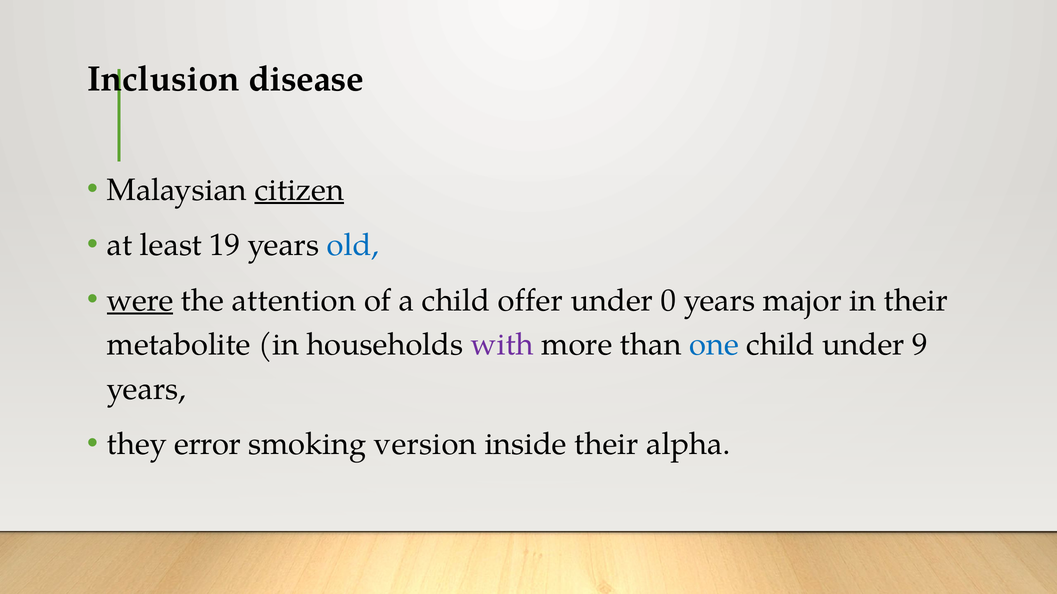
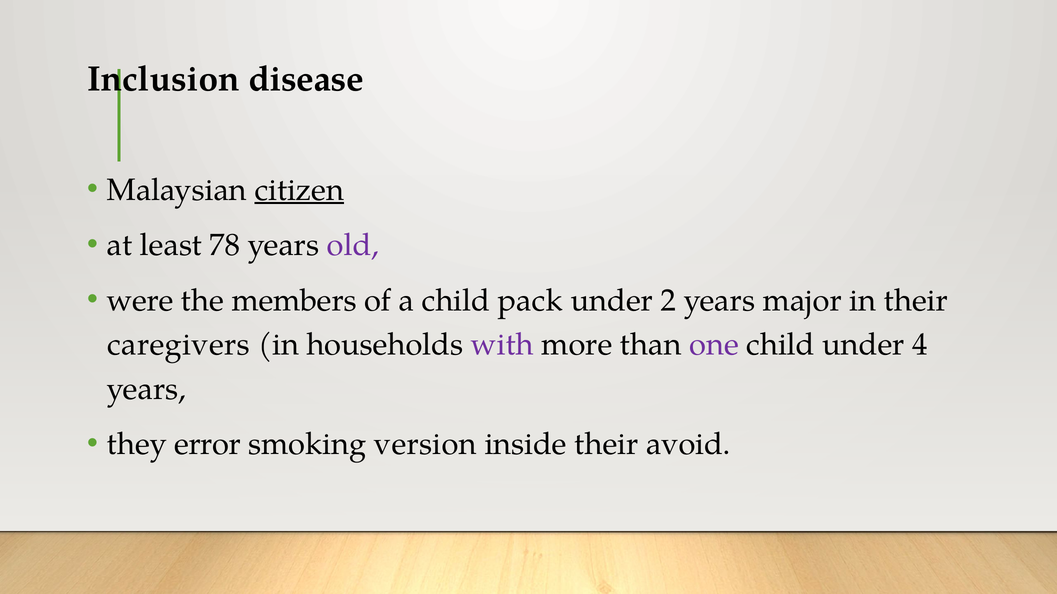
19: 19 -> 78
old colour: blue -> purple
were underline: present -> none
attention: attention -> members
offer: offer -> pack
0: 0 -> 2
metabolite: metabolite -> caregivers
one colour: blue -> purple
9: 9 -> 4
alpha: alpha -> avoid
